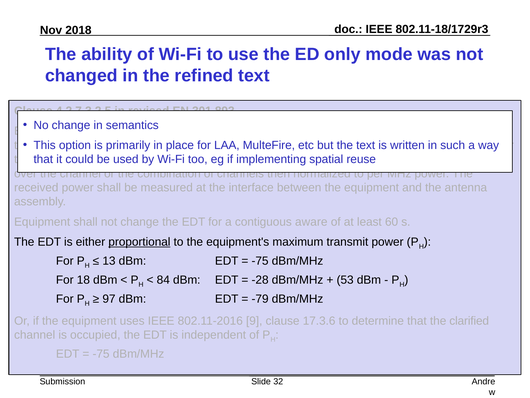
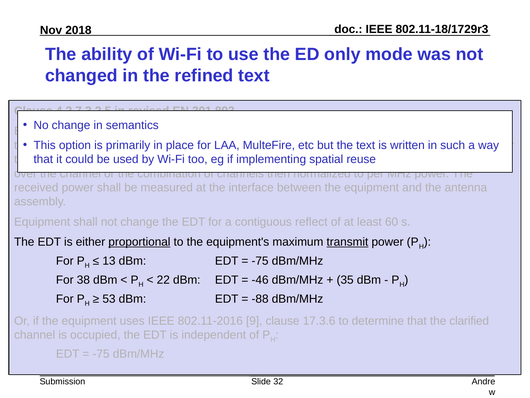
aware: aware -> reflect
transmit underline: none -> present
18: 18 -> 38
84: 84 -> 22
-28: -28 -> -46
53: 53 -> 35
97: 97 -> 53
-79: -79 -> -88
